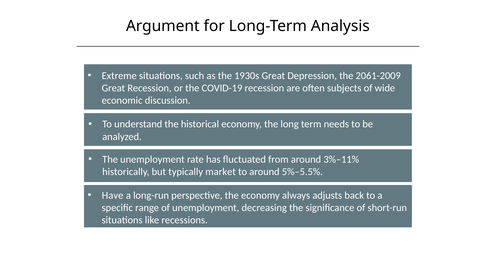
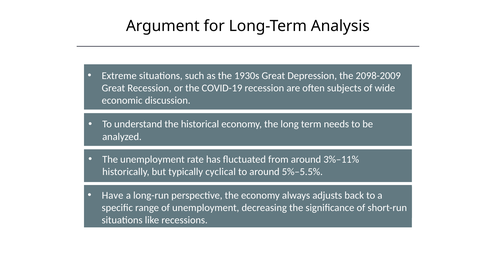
2061-2009: 2061-2009 -> 2098-2009
market: market -> cyclical
